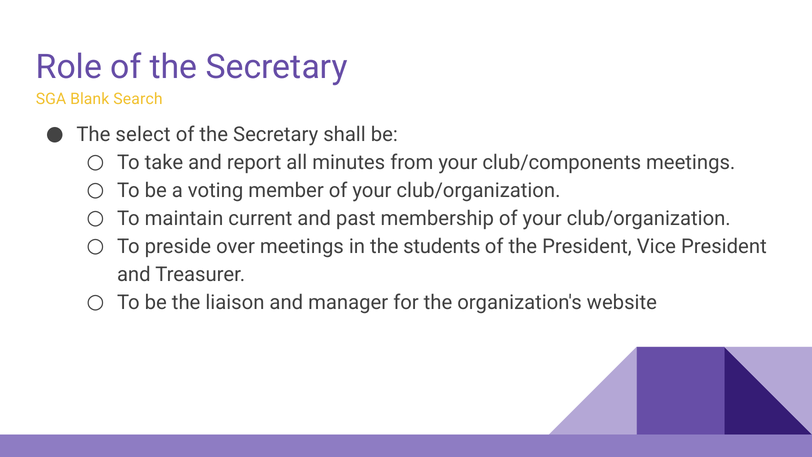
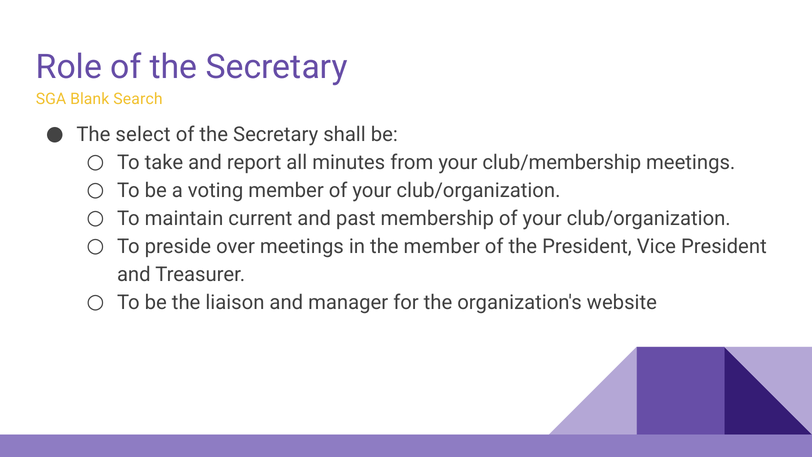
club/components: club/components -> club/membership
the students: students -> member
